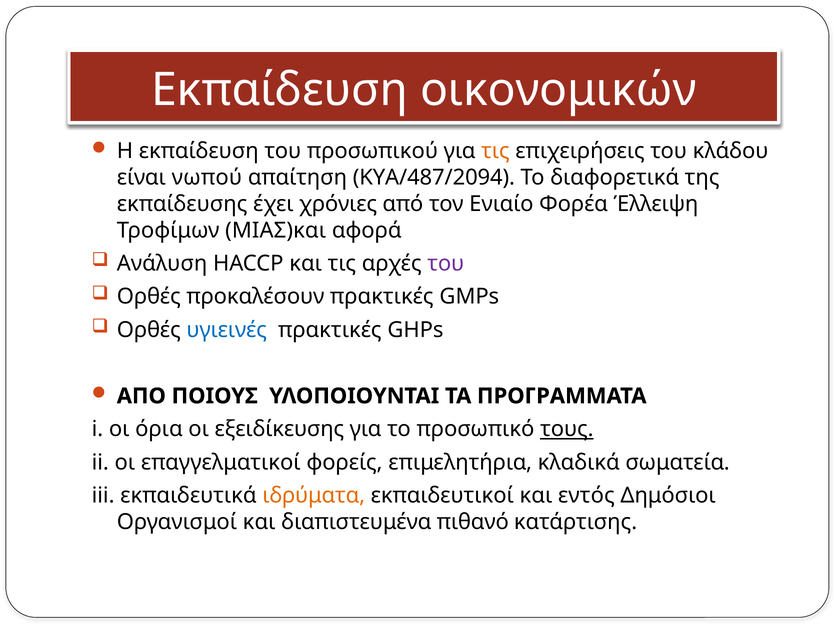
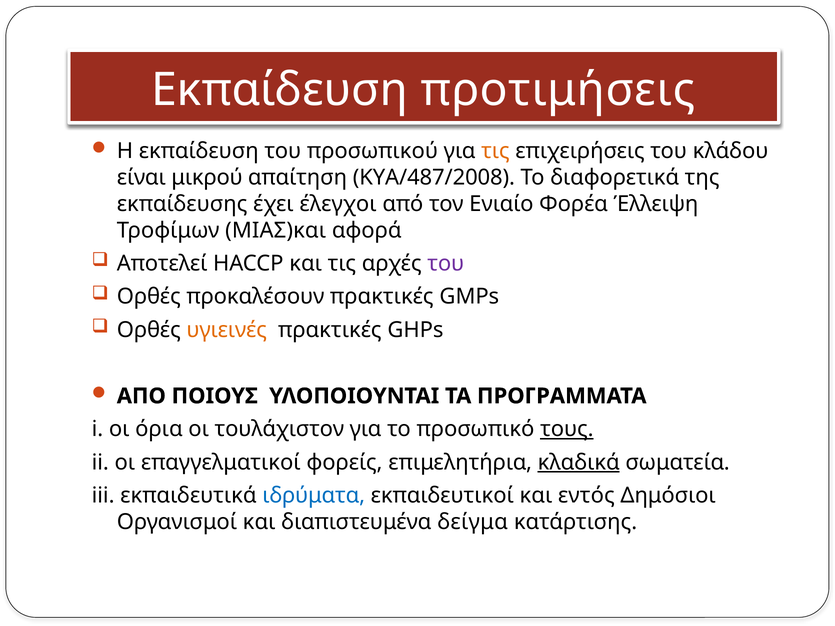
οικονομικών: οικονομικών -> προτιμήσεις
νωπού: νωπού -> μικρού
ΚΥΑ/487/2094: ΚΥΑ/487/2094 -> ΚΥΑ/487/2008
χρόνιες: χρόνιες -> έλεγχοι
Ανάλυση: Ανάλυση -> Αποτελεί
υγιεινές colour: blue -> orange
εξειδίκευσης: εξειδίκευσης -> τουλάχιστον
κλαδικά underline: none -> present
ιδρύματα colour: orange -> blue
πιθανό: πιθανό -> δείγμα
